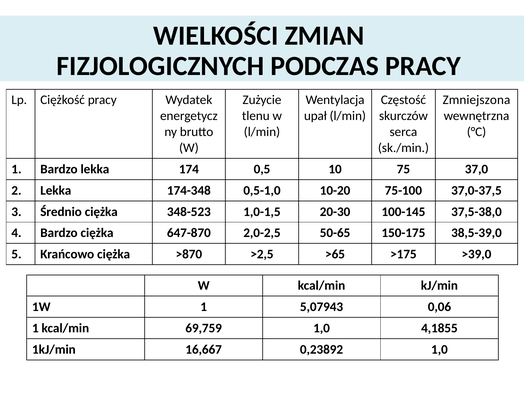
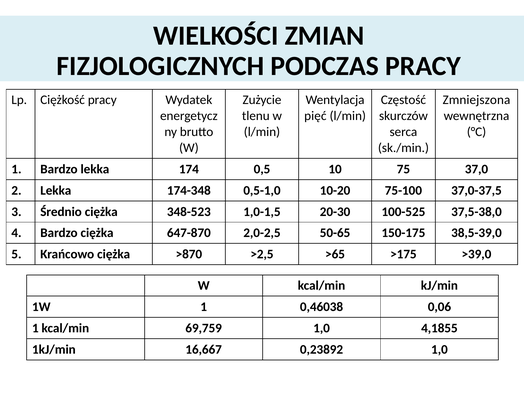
upał: upał -> pięć
100-145: 100-145 -> 100-525
5,07943: 5,07943 -> 0,46038
